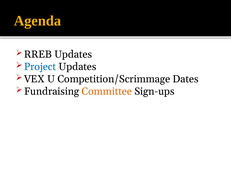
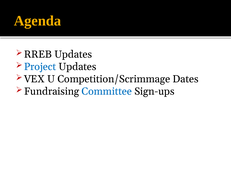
Committee colour: orange -> blue
